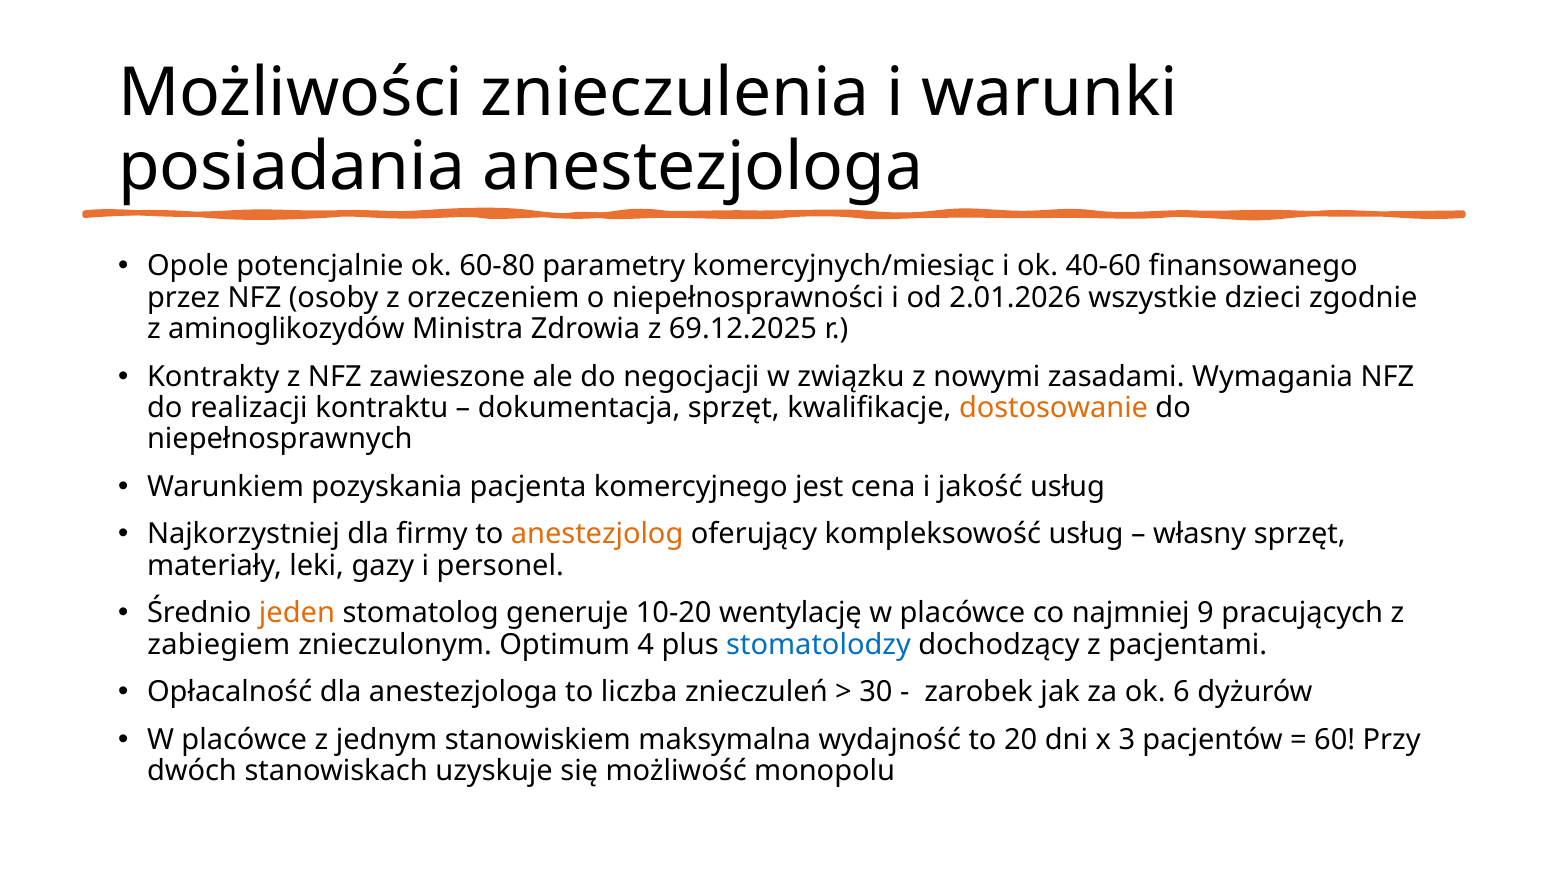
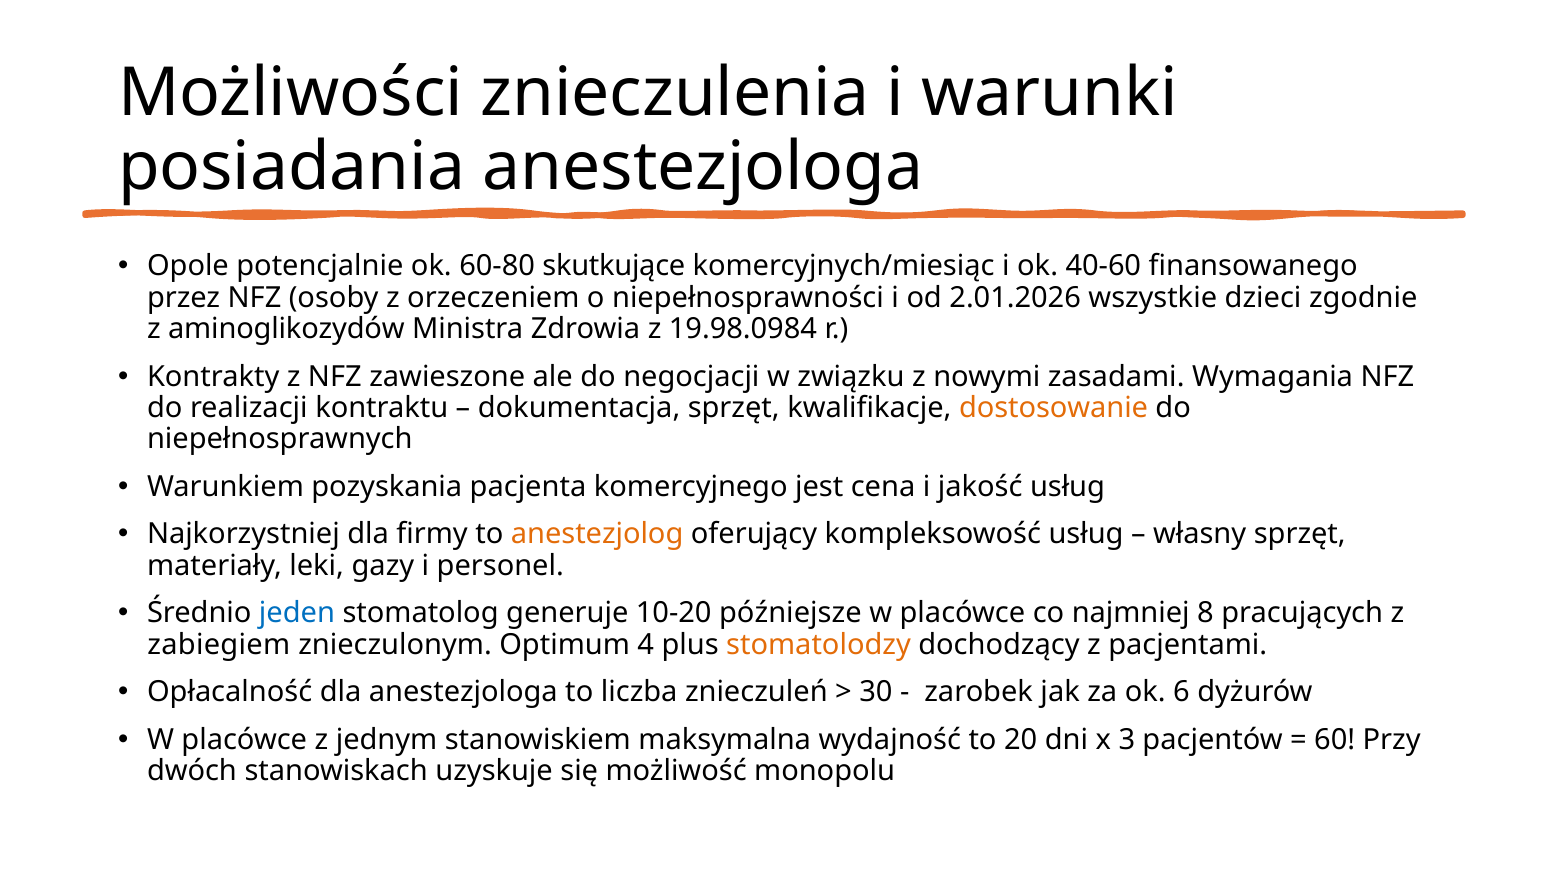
parametry: parametry -> skutkujące
69.12.2025: 69.12.2025 -> 19.98.0984
jeden colour: orange -> blue
wentylację: wentylację -> późniejsze
9: 9 -> 8
stomatolodzy colour: blue -> orange
